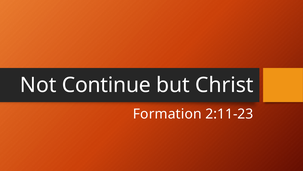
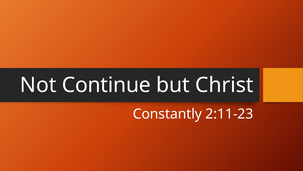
Formation: Formation -> Constantly
